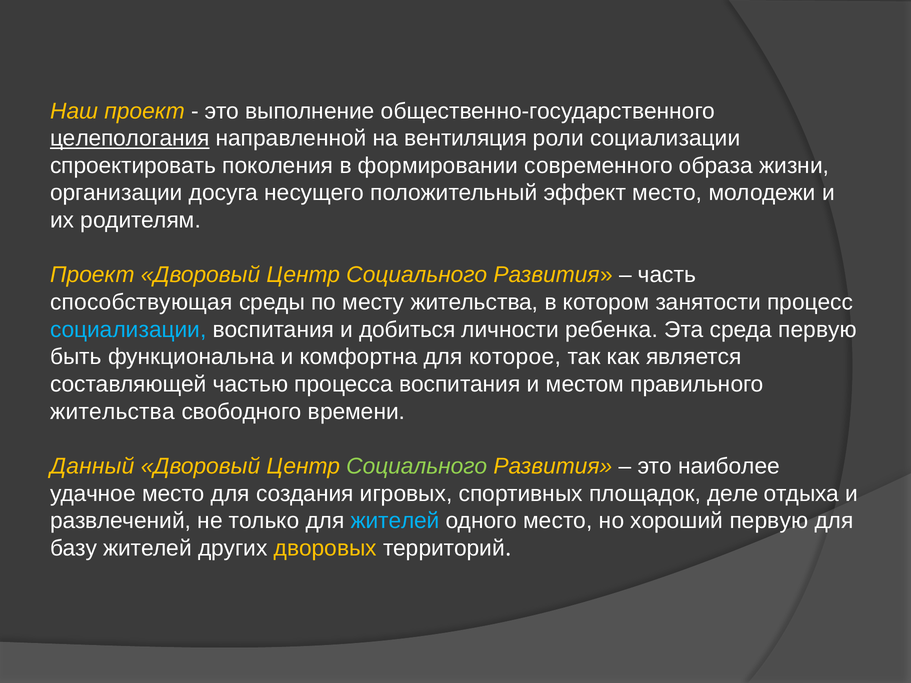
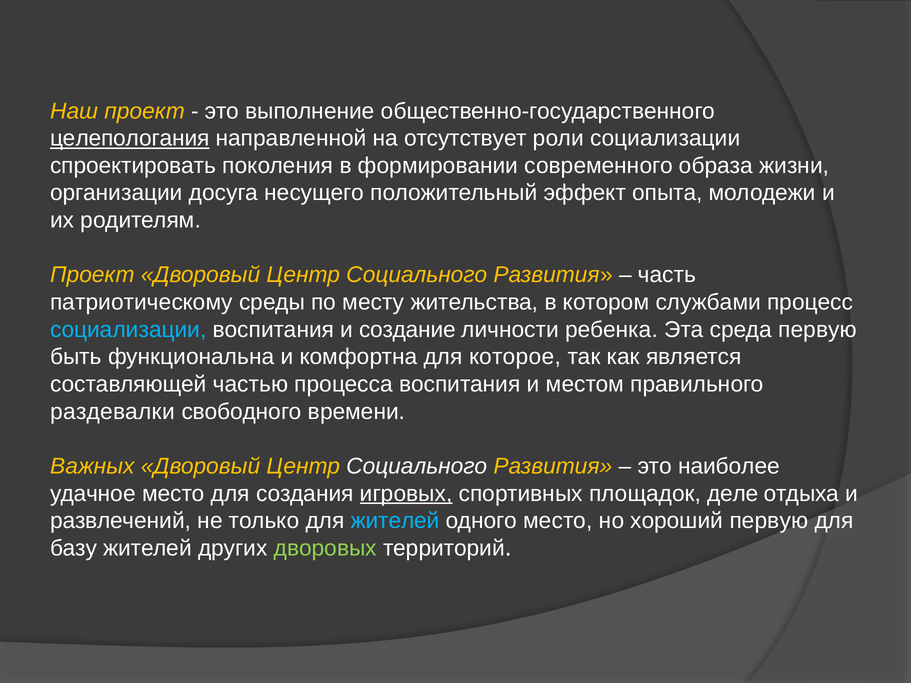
вентиляция: вентиляция -> отсутствует
эффект место: место -> опыта
способствующая: способствующая -> патриотическому
занятости: занятости -> службами
добиться: добиться -> создание
жительства at (113, 412): жительства -> раздевалки
Данный: Данный -> Важных
Социального at (417, 466) colour: light green -> white
игровых underline: none -> present
дворовых colour: yellow -> light green
